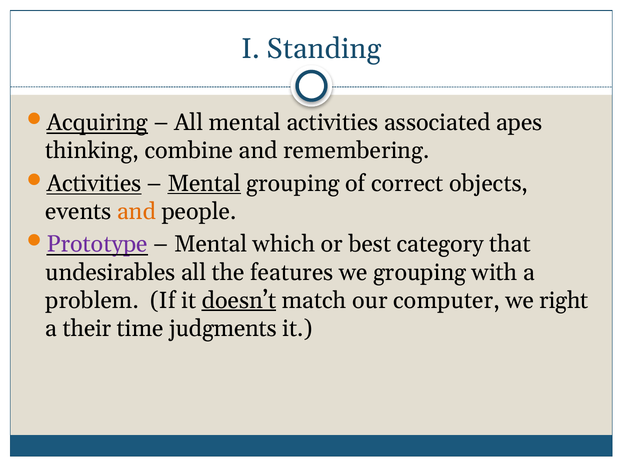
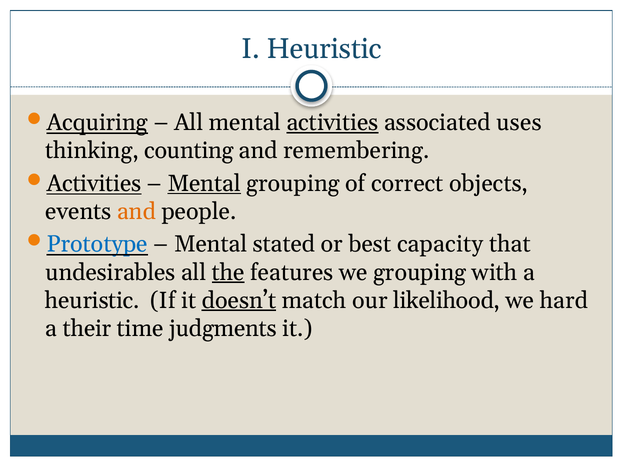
I Standing: Standing -> Heuristic
activities at (333, 123) underline: none -> present
apes: apes -> uses
combine: combine -> counting
Prototype colour: purple -> blue
which: which -> stated
category: category -> capacity
the underline: none -> present
problem at (92, 301): problem -> heuristic
computer: computer -> likelihood
right: right -> hard
